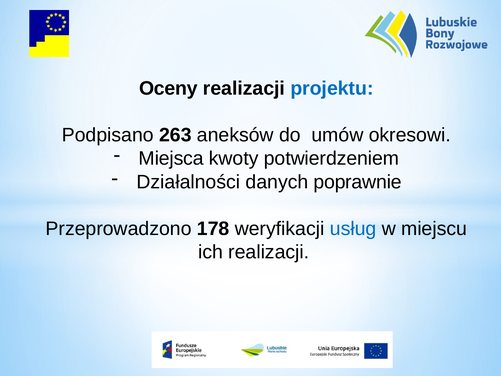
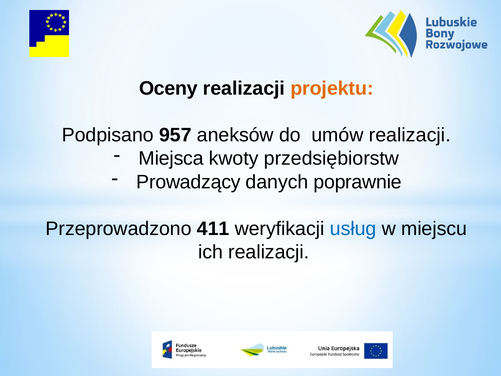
projektu colour: blue -> orange
263: 263 -> 957
umów okresowi: okresowi -> realizacji
potwierdzeniem: potwierdzeniem -> przedsiębiorstw
Działalności: Działalności -> Prowadzący
178: 178 -> 411
